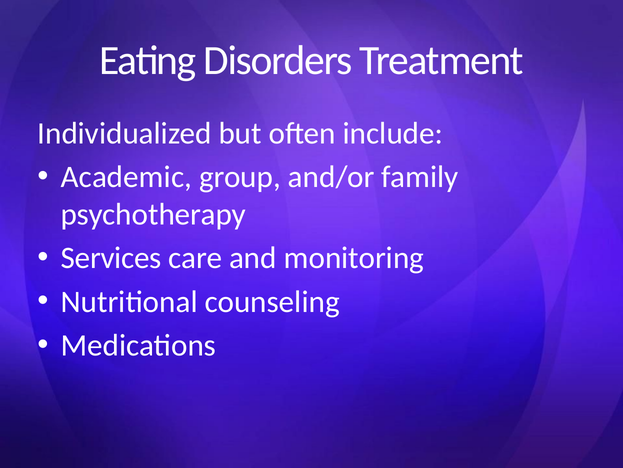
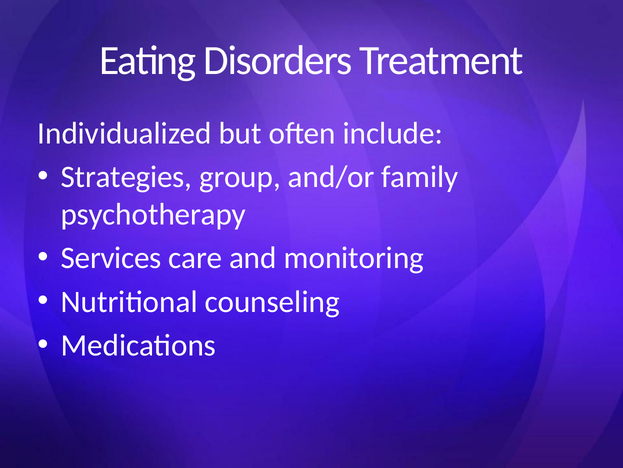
Academic: Academic -> Strategies
